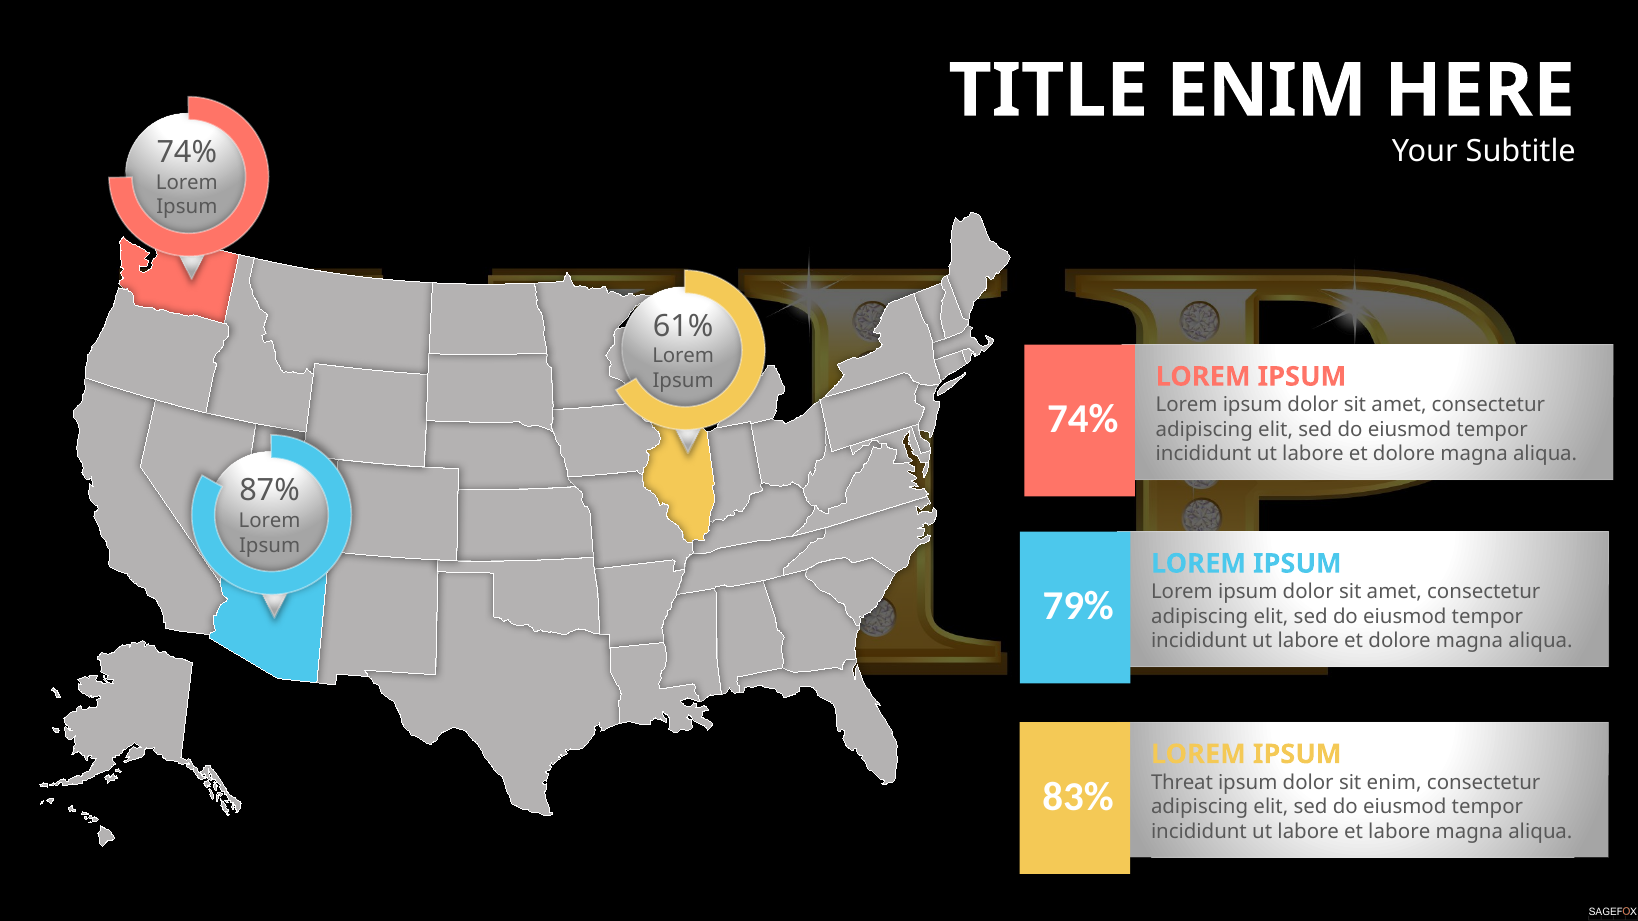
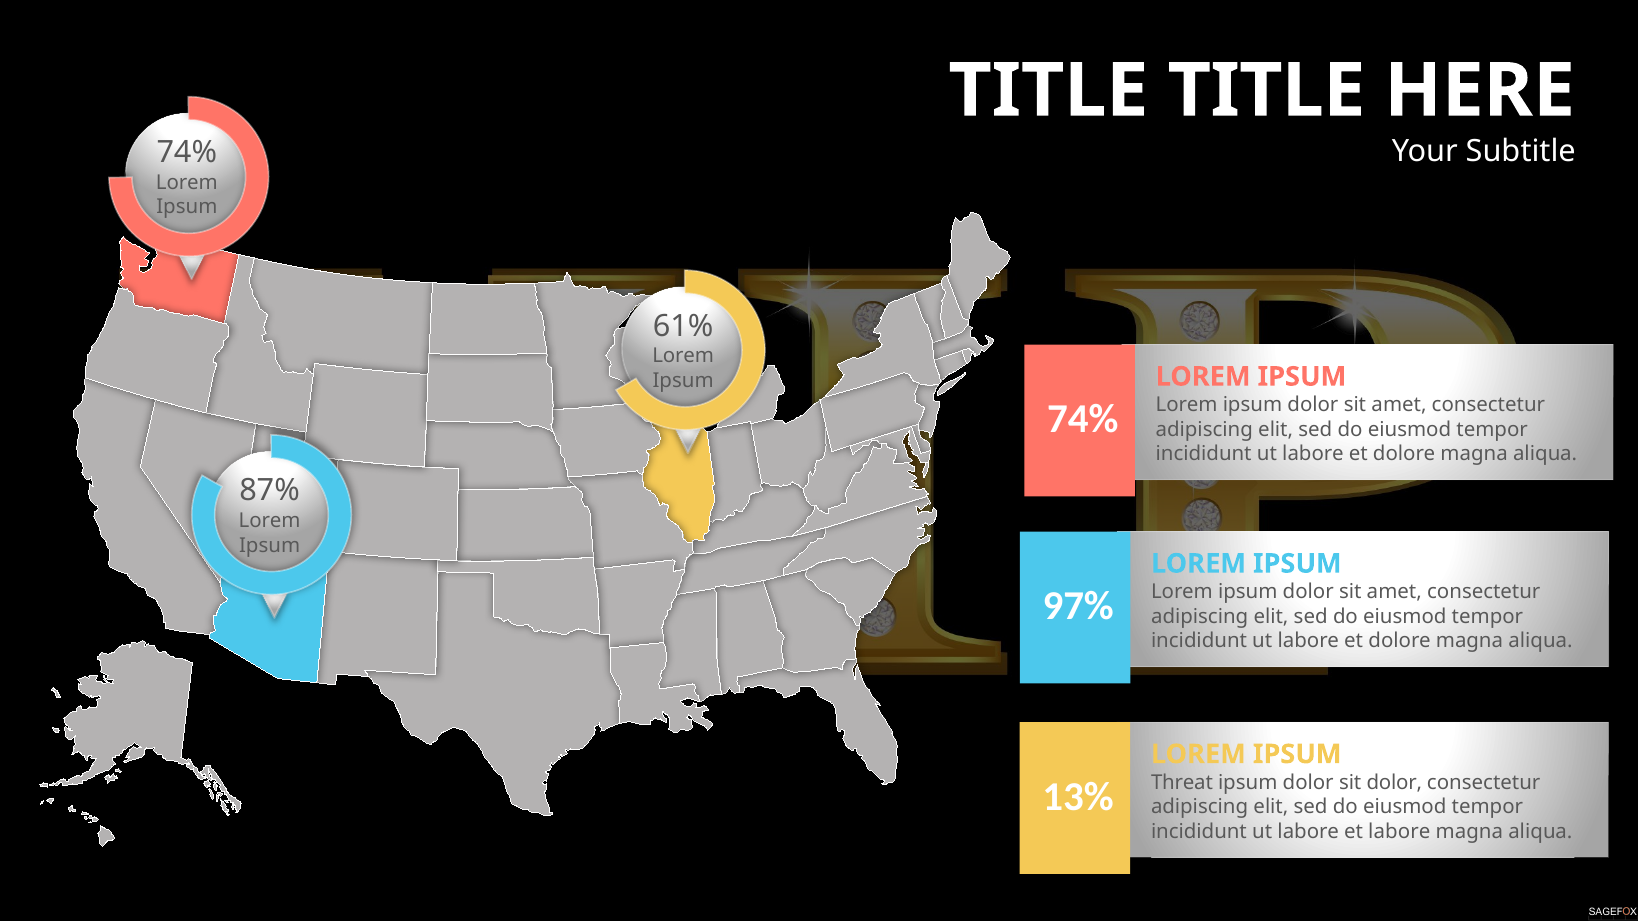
TITLE ENIM: ENIM -> TITLE
79%: 79% -> 97%
sit enim: enim -> dolor
83%: 83% -> 13%
